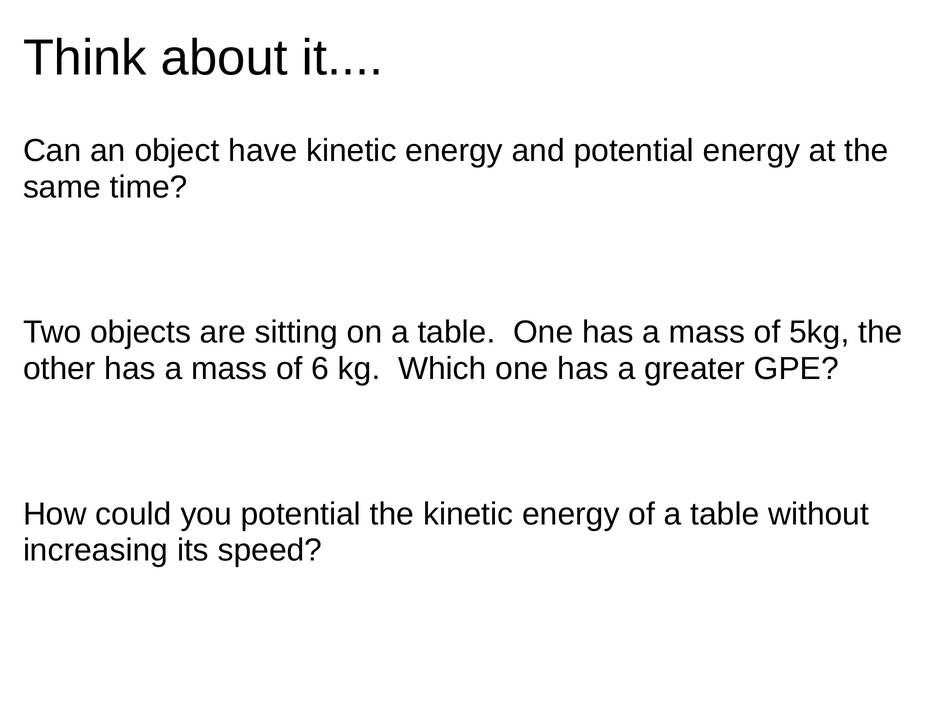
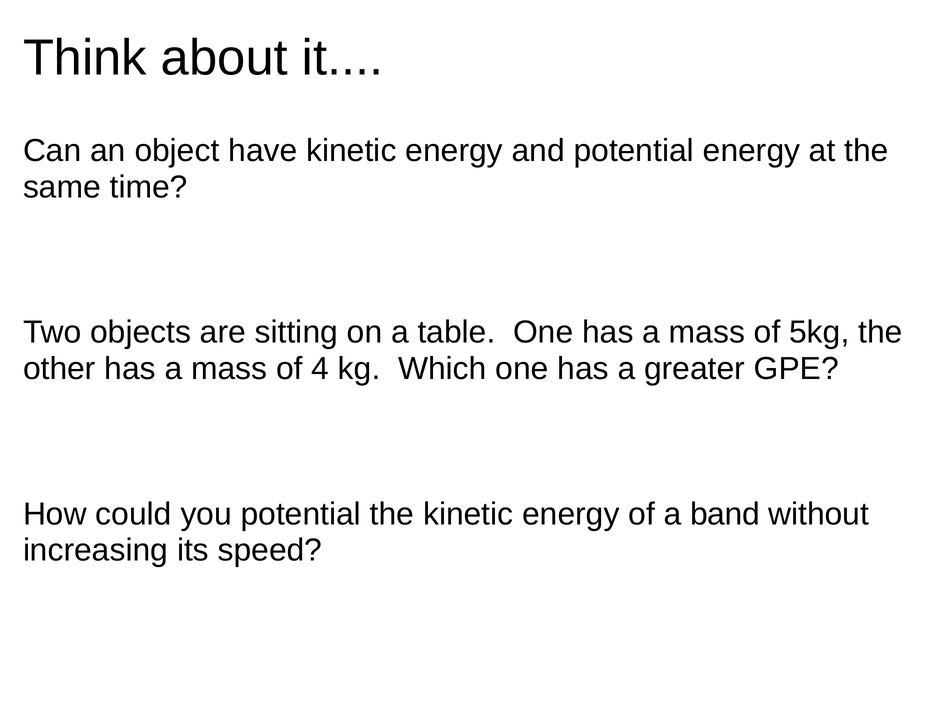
6: 6 -> 4
of a table: table -> band
